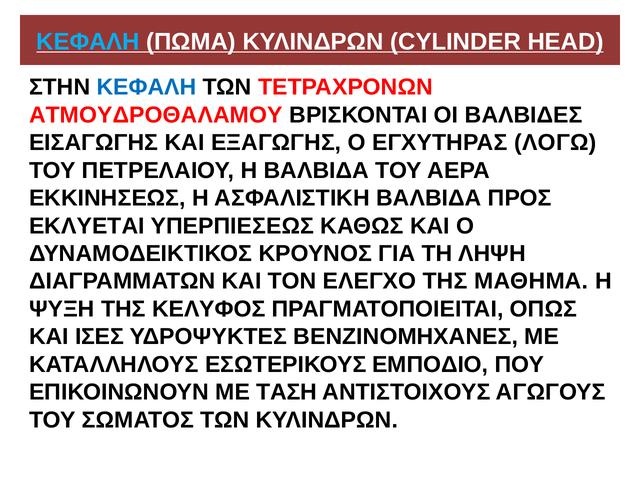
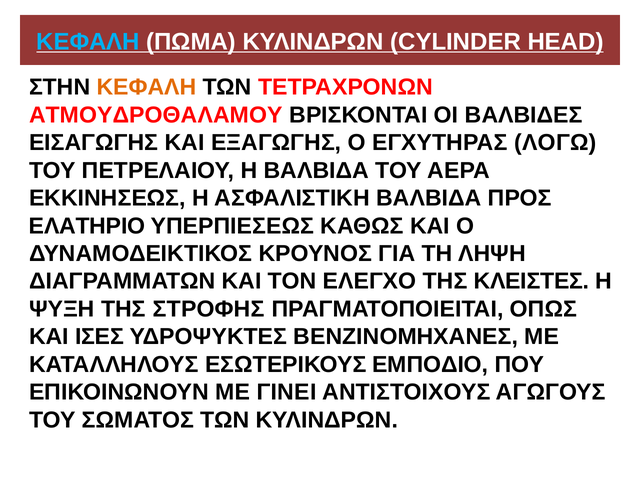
ΚΕΦΑΛΗ at (147, 87) colour: blue -> orange
ΕΚΛΥΕΤΑΙ: ΕΚΛΥΕΤΑΙ -> ΕΛΑΤΗΡΙΟ
ΜΑΘΗΜΑ: ΜΑΘΗΜΑ -> ΚΛΕΙΣΤΕΣ
ΚΕΛΥΦΟΣ: ΚΕΛΥΦΟΣ -> ΣΤΡΟΦΗΣ
ΤΑΣΗ: ΤΑΣΗ -> ΓΙΝΕΙ
